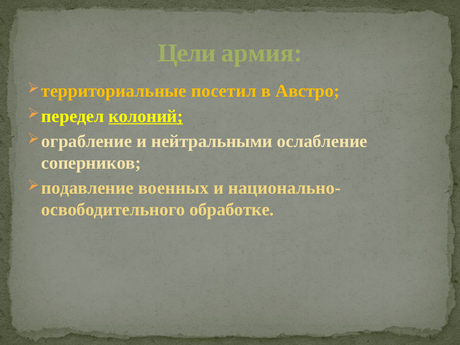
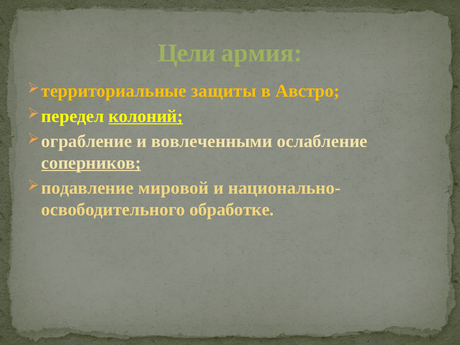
посетил: посетил -> защиты
нейтральными: нейтральными -> вовлеченными
соперников underline: none -> present
военных: военных -> мировой
